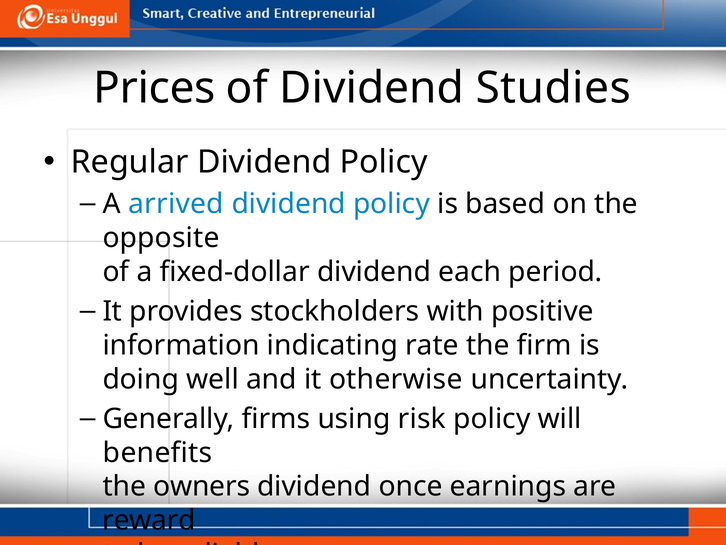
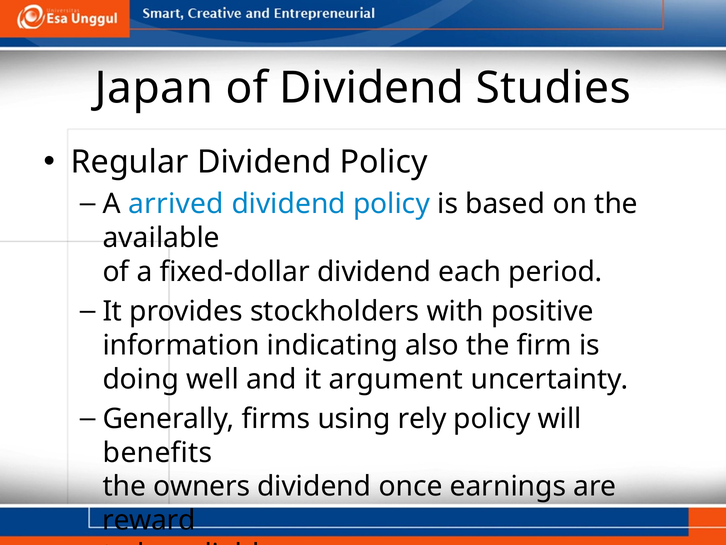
Prices: Prices -> Japan
opposite: opposite -> available
rate: rate -> also
otherwise: otherwise -> argument
risk: risk -> rely
